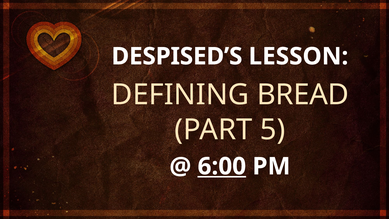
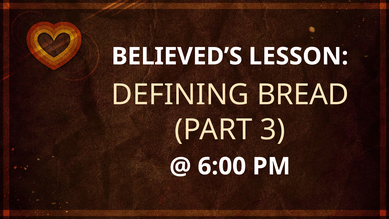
DESPISED’S: DESPISED’S -> BELIEVED’S
5: 5 -> 3
6:00 underline: present -> none
